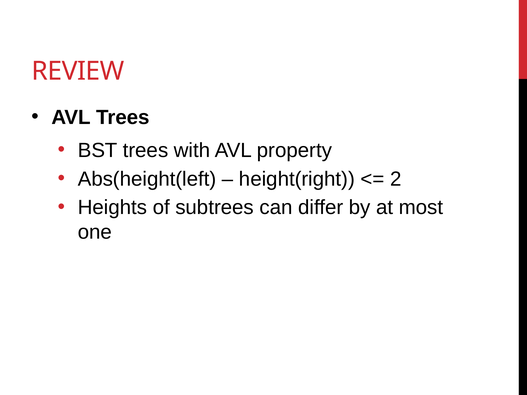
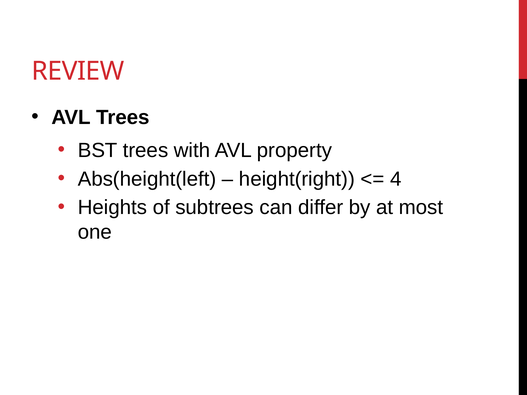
2: 2 -> 4
